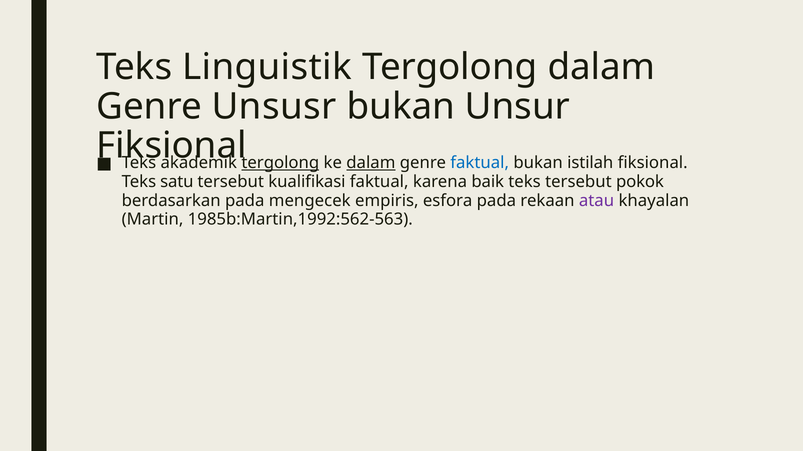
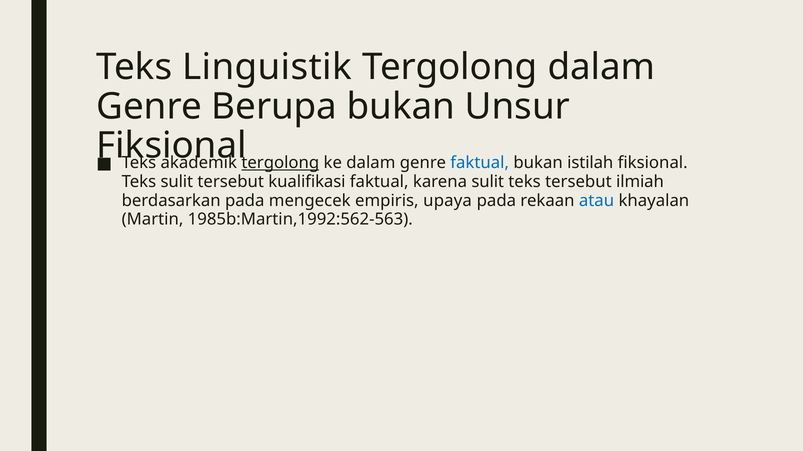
Unsusr: Unsusr -> Berupa
dalam at (371, 163) underline: present -> none
Teks satu: satu -> sulit
karena baik: baik -> sulit
pokok: pokok -> ilmiah
esfora: esfora -> upaya
atau colour: purple -> blue
